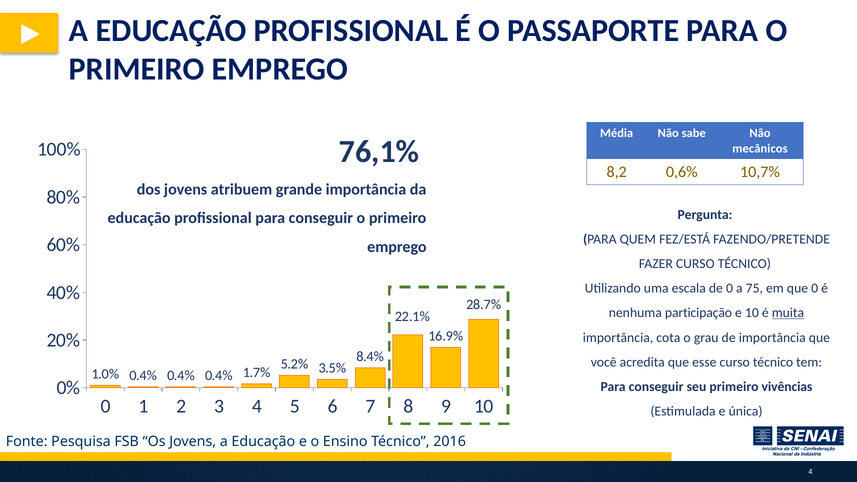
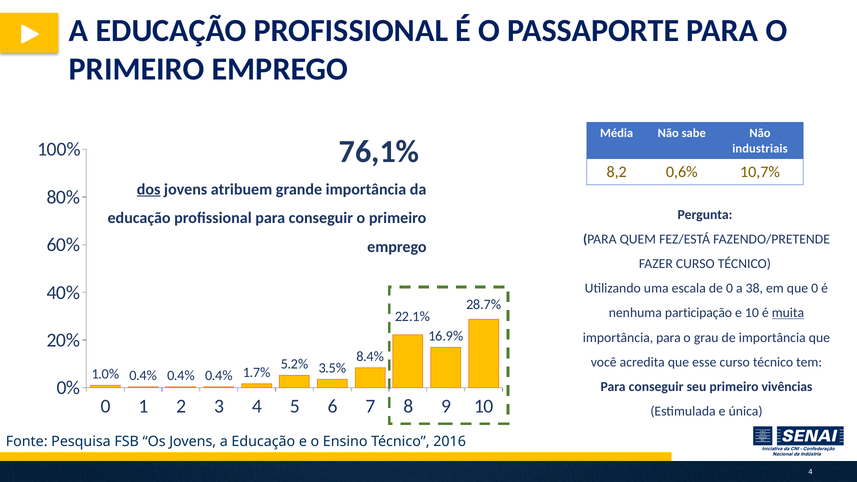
mecânicos: mecânicos -> industriais
dos underline: none -> present
75: 75 -> 38
importância cota: cota -> para
